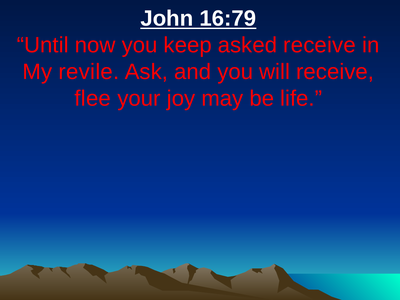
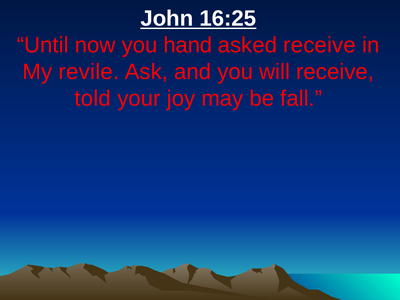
16:79: 16:79 -> 16:25
keep: keep -> hand
flee: flee -> told
life: life -> fall
